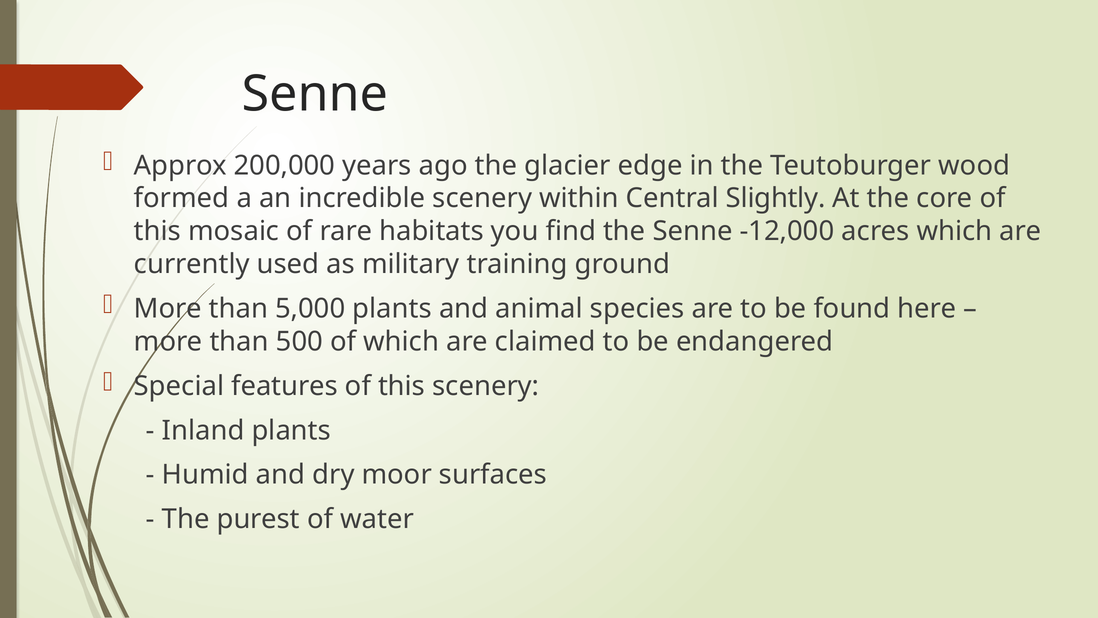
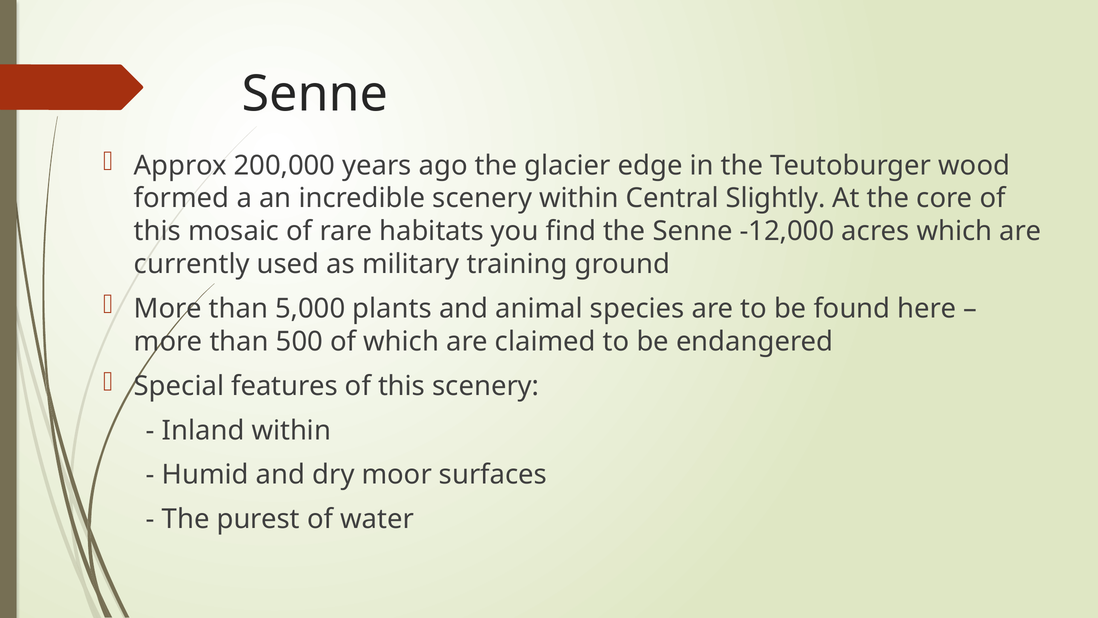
Inland plants: plants -> within
